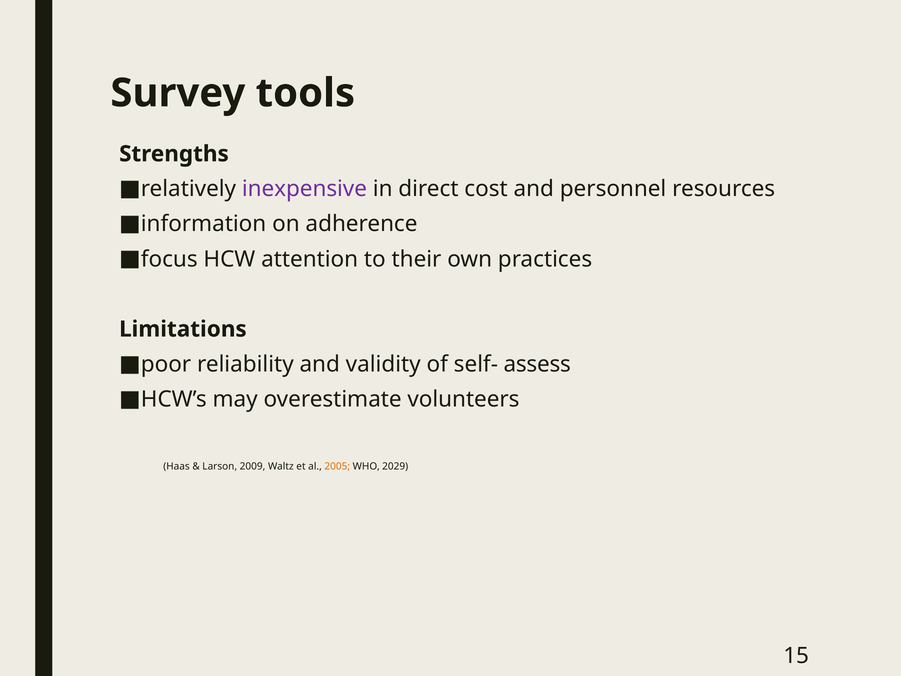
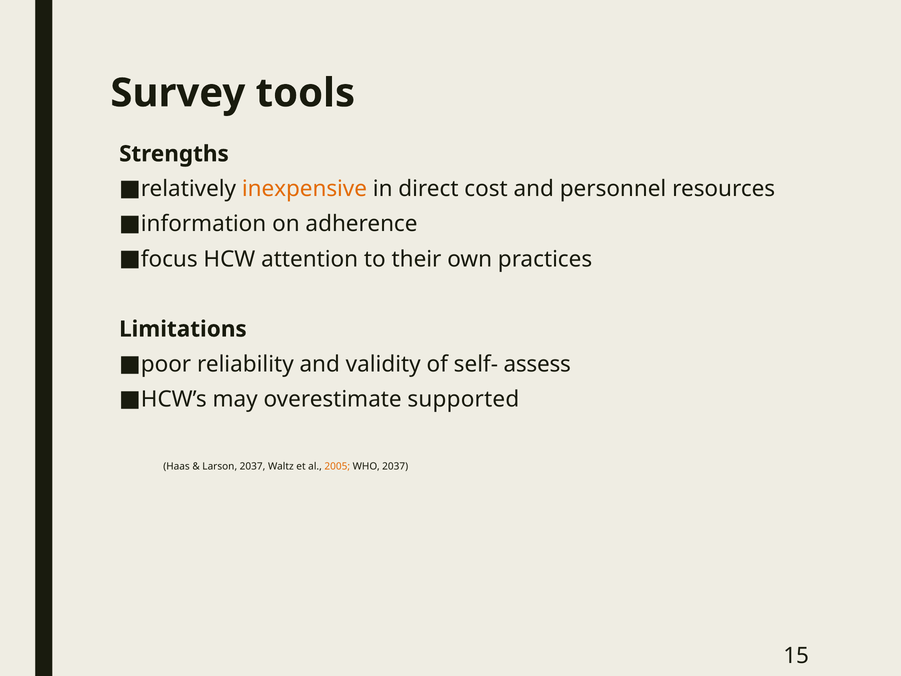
inexpensive colour: purple -> orange
volunteers: volunteers -> supported
Larson 2009: 2009 -> 2037
WHO 2029: 2029 -> 2037
